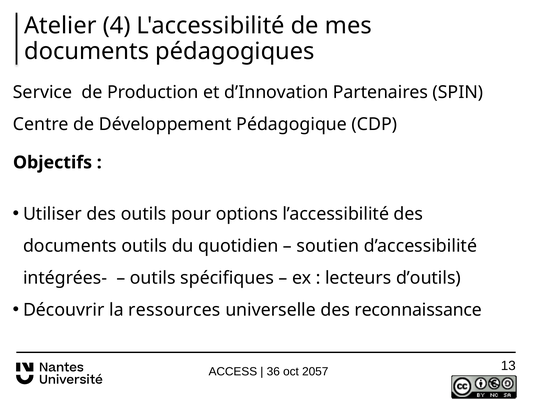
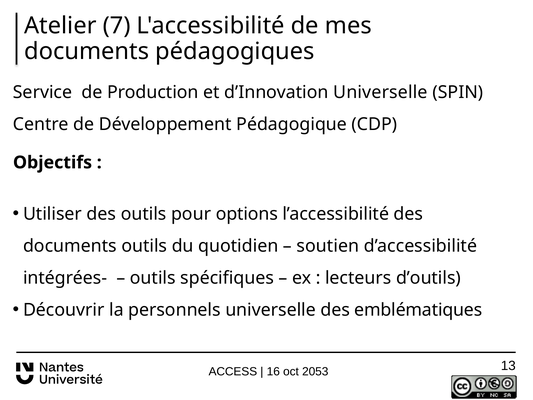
4: 4 -> 7
d’Innovation Partenaires: Partenaires -> Universelle
ressources: ressources -> personnels
reconnaissance: reconnaissance -> emblématiques
36: 36 -> 16
2057: 2057 -> 2053
